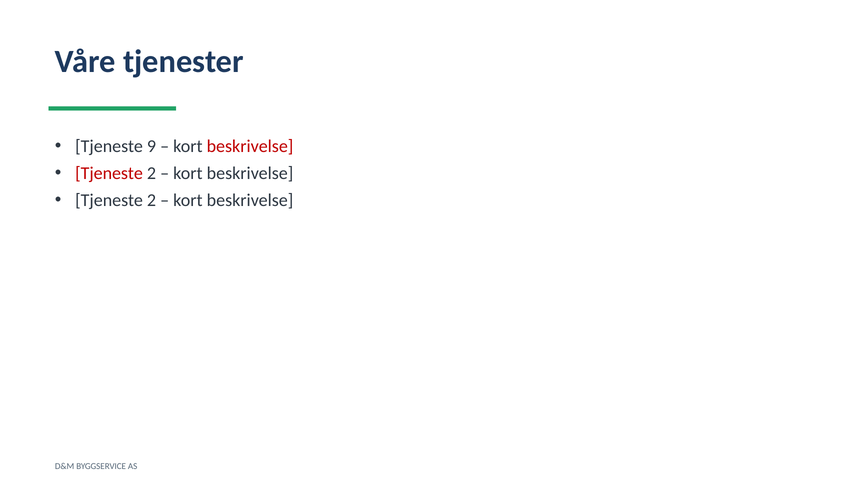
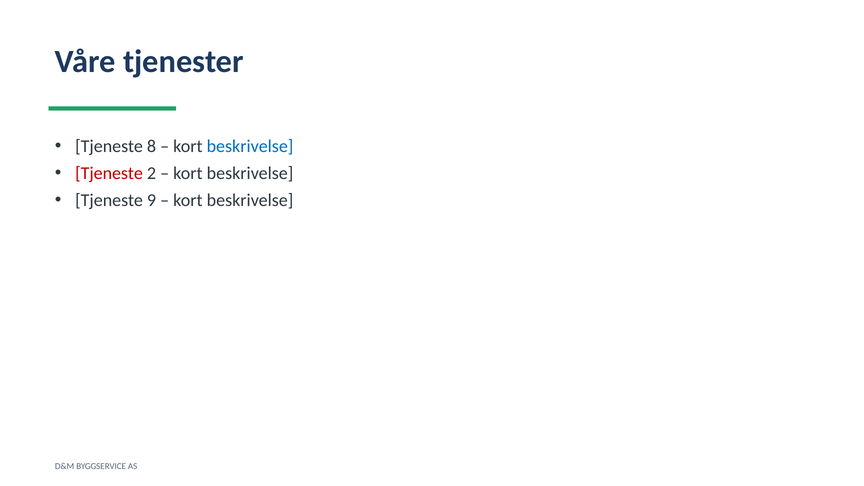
9: 9 -> 8
beskrivelse at (250, 146) colour: red -> blue
2 at (151, 200): 2 -> 9
